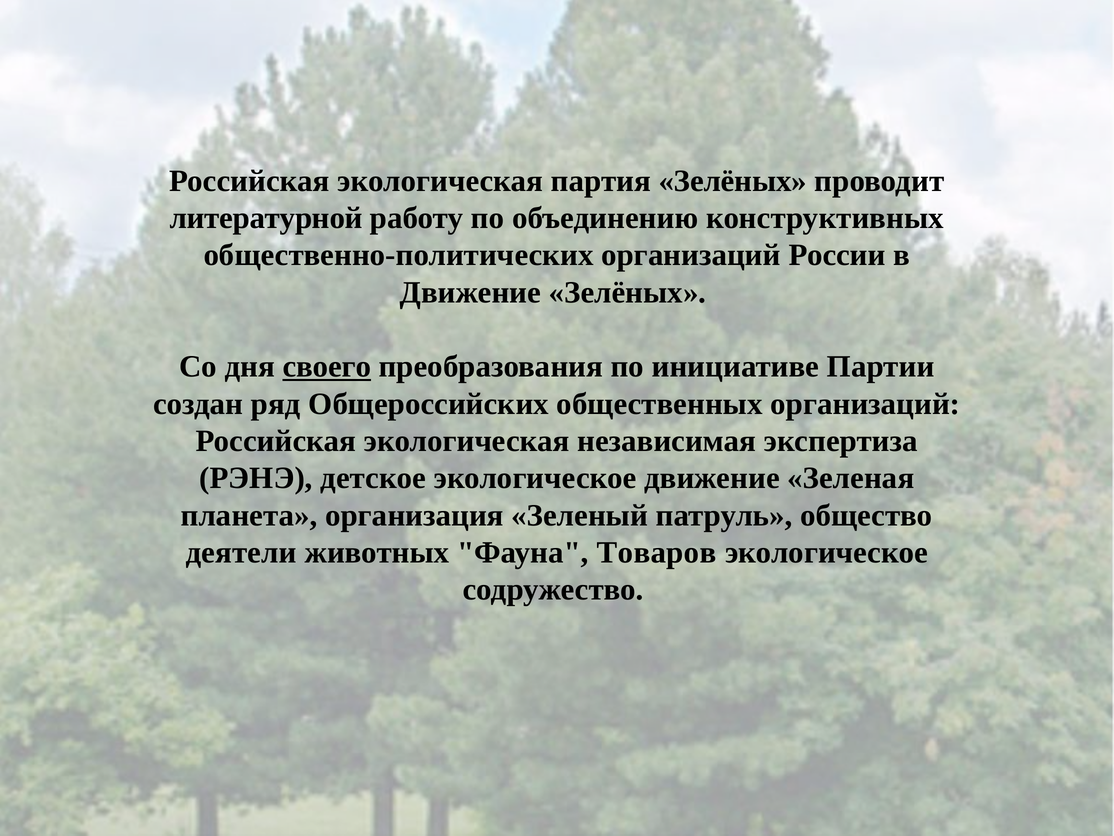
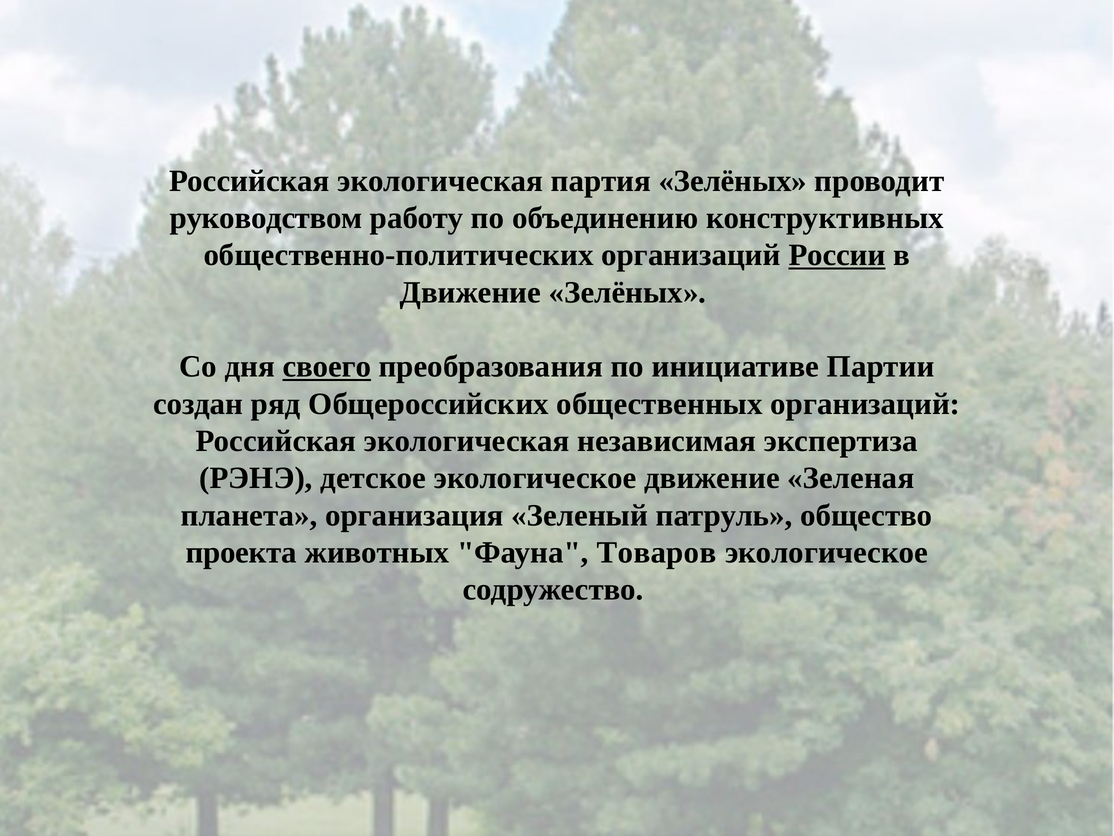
литературной: литературной -> руководством
России underline: none -> present
деятели: деятели -> проекта
